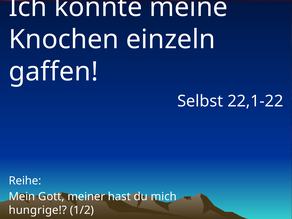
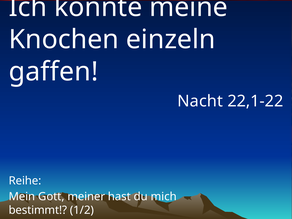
Selbst: Selbst -> Nacht
hungrige: hungrige -> bestimmt
